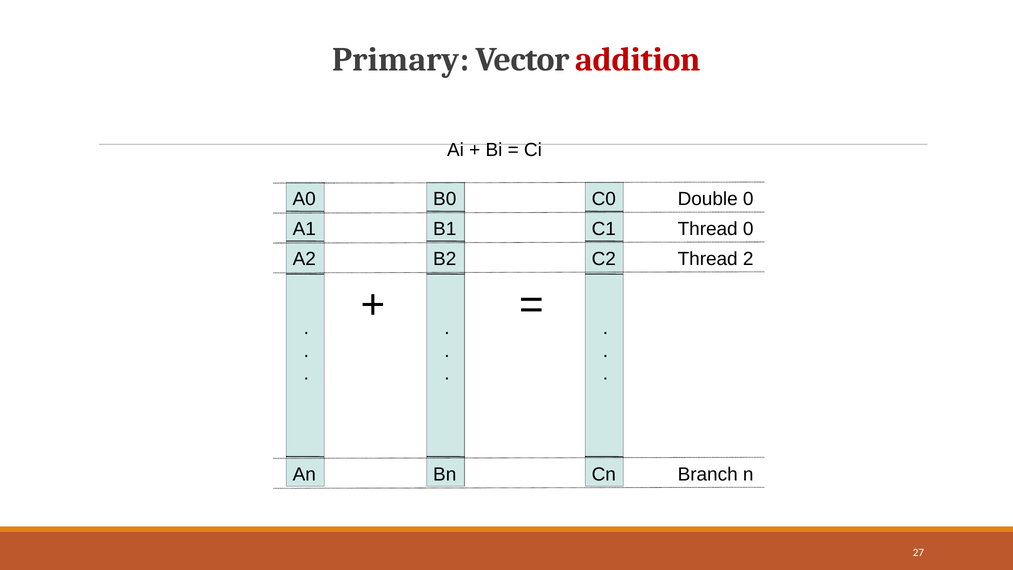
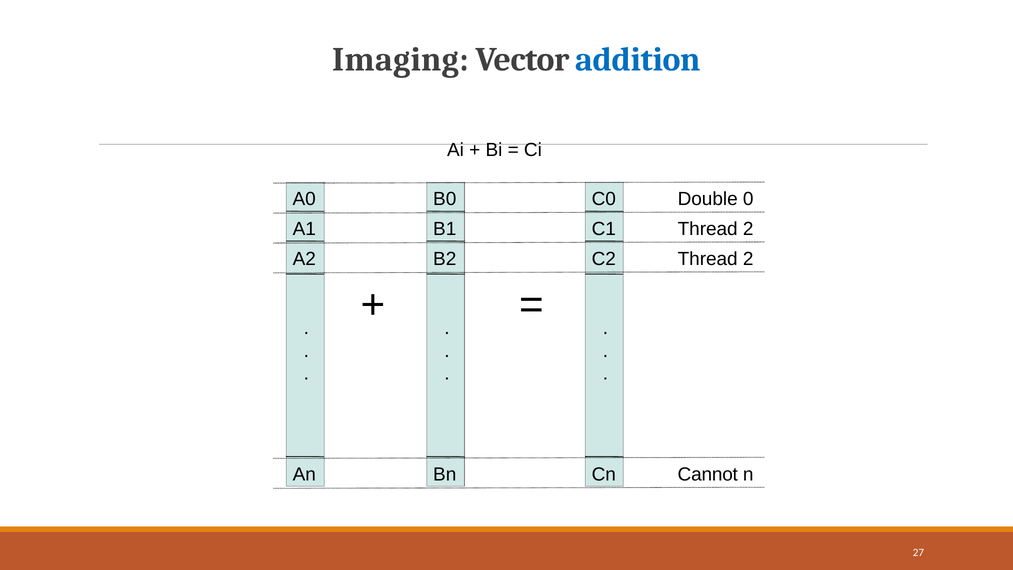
Primary: Primary -> Imaging
addition colour: red -> blue
0 at (748, 229): 0 -> 2
Branch: Branch -> Cannot
